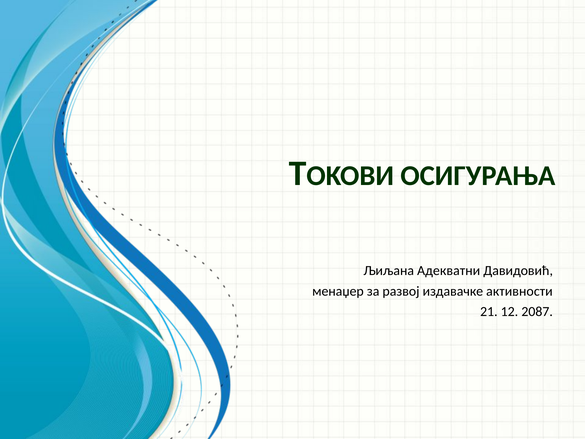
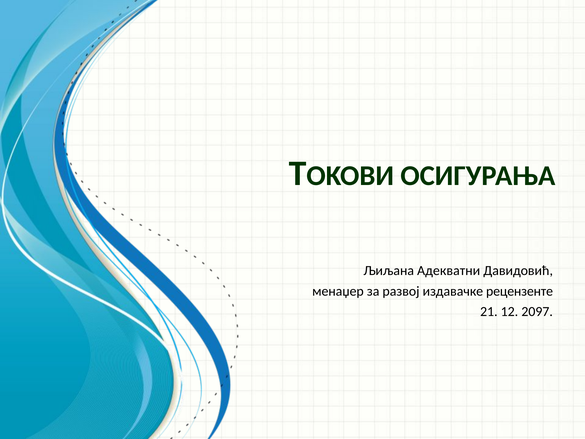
активности: активности -> рецензенте
2087: 2087 -> 2097
